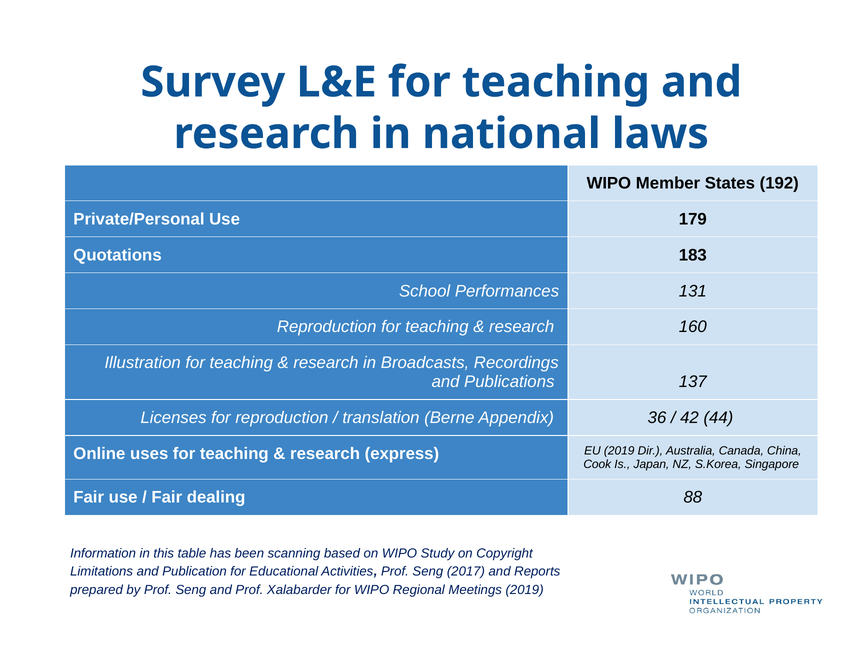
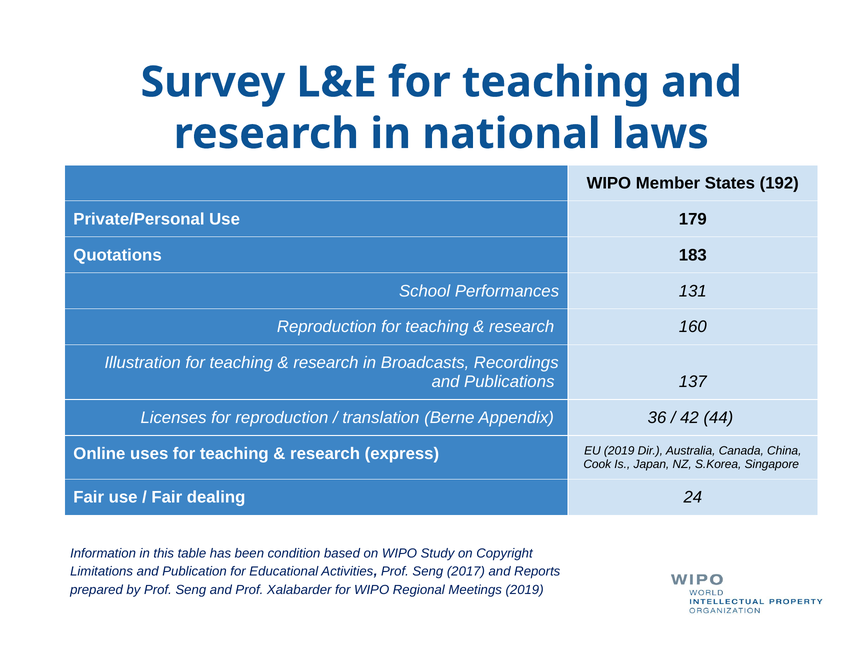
88: 88 -> 24
scanning: scanning -> condition
